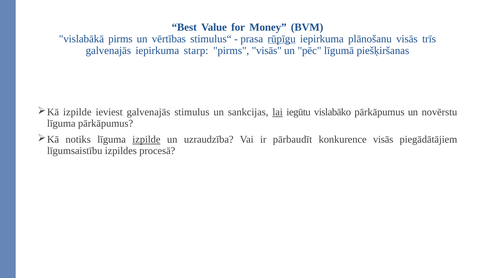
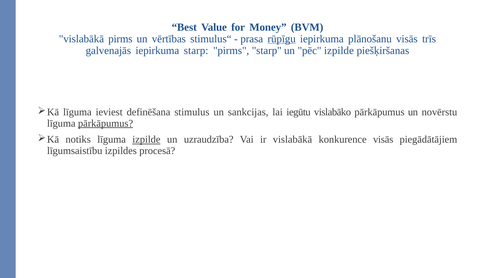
pirms visās: visās -> starp
pēc līgumā: līgumā -> izpilde
izpilde at (77, 112): izpilde -> līguma
ieviest galvenajās: galvenajās -> definēšana
lai underline: present -> none
pārkāpumus at (106, 123) underline: none -> present
ir pārbaudīt: pārbaudīt -> vislabākā
